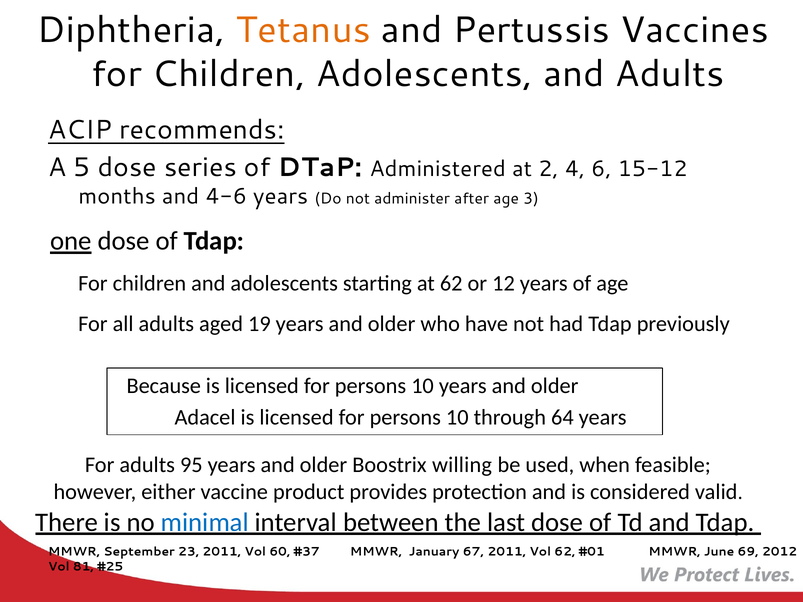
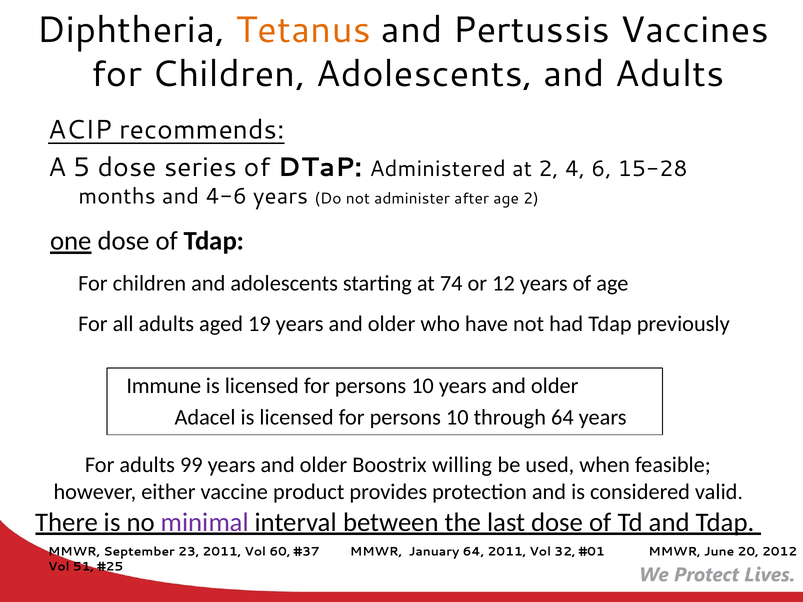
15-12: 15-12 -> 15-28
age 3: 3 -> 2
at 62: 62 -> 74
Because: Because -> Immune
95: 95 -> 99
minimal colour: blue -> purple
January 67: 67 -> 64
Vol 62: 62 -> 32
69: 69 -> 20
81: 81 -> 51
